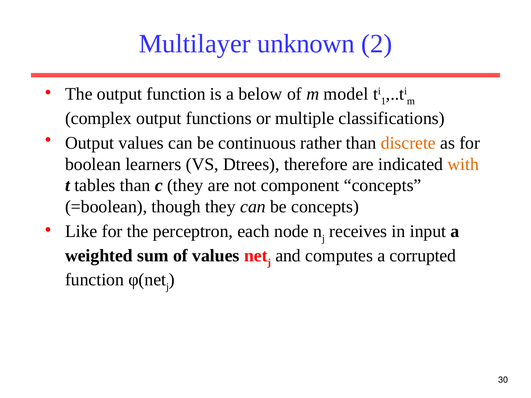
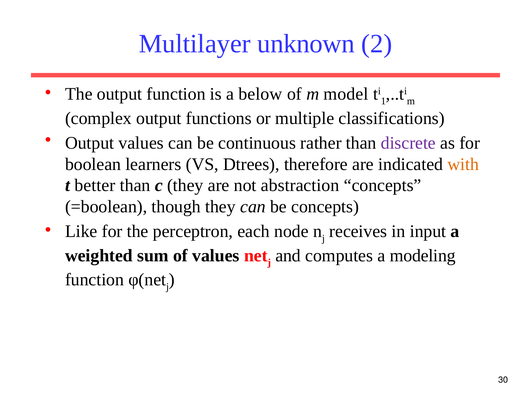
discrete colour: orange -> purple
tables: tables -> better
component: component -> abstraction
corrupted: corrupted -> modeling
